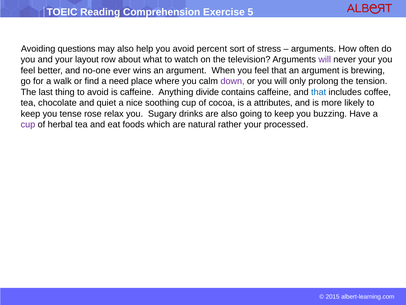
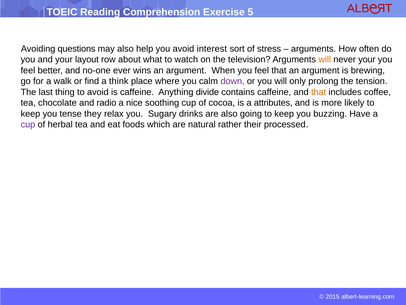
percent: percent -> interest
will at (325, 60) colour: purple -> orange
need: need -> think
that at (319, 92) colour: blue -> orange
quiet: quiet -> radio
rose: rose -> they
rather your: your -> their
